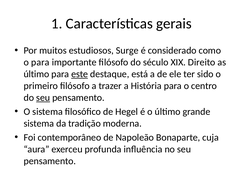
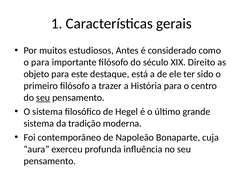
Surge: Surge -> Antes
último at (36, 74): último -> objeto
este underline: present -> none
